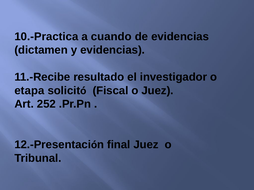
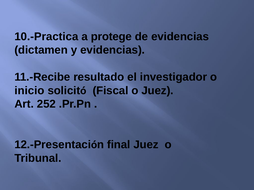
cuando: cuando -> protege
etapa: etapa -> inicio
